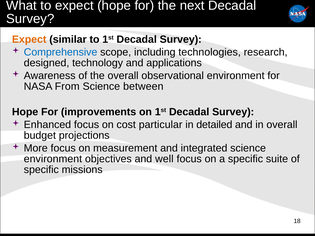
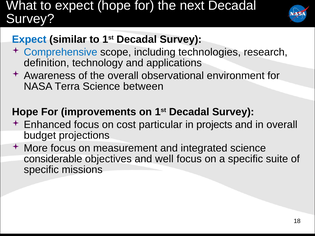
Expect at (29, 39) colour: orange -> blue
designed: designed -> definition
From: From -> Terra
detailed: detailed -> projects
environment at (53, 159): environment -> considerable
